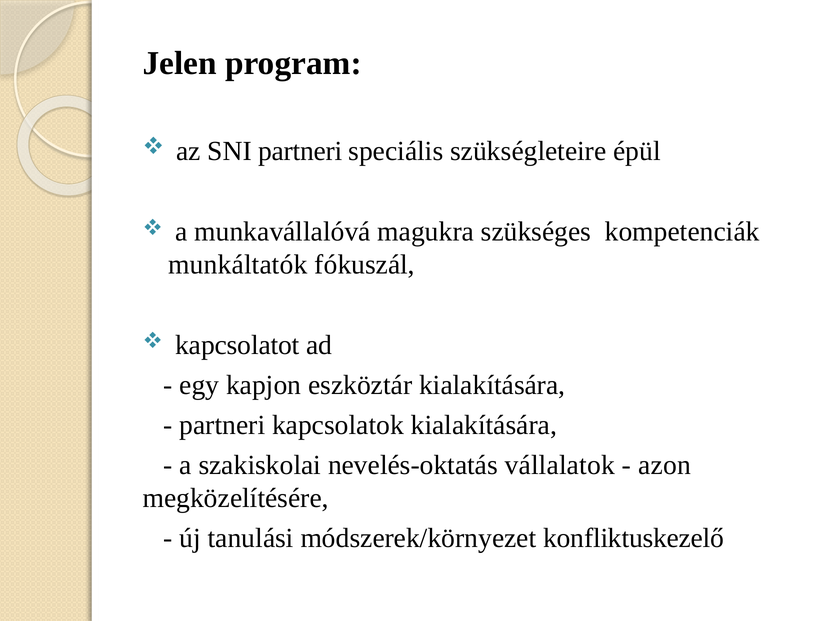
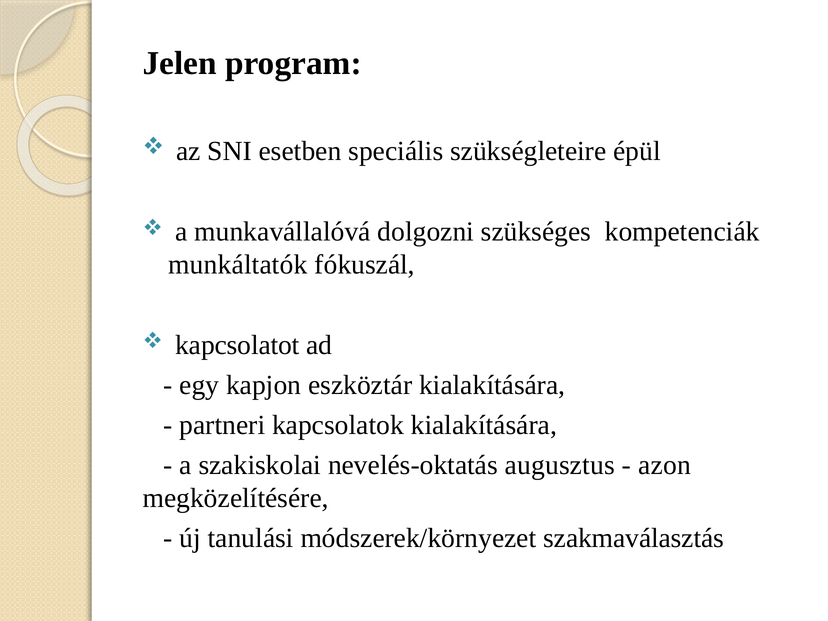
SNI partneri: partneri -> esetben
magukra: magukra -> dolgozni
vállalatok: vállalatok -> augusztus
konfliktuskezelő: konfliktuskezelő -> szakmaválasztás
